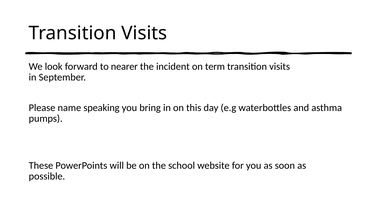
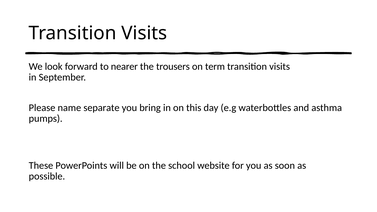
incident: incident -> trousers
speaking: speaking -> separate
